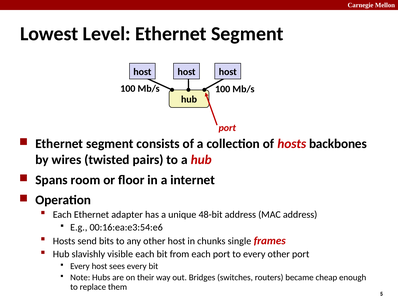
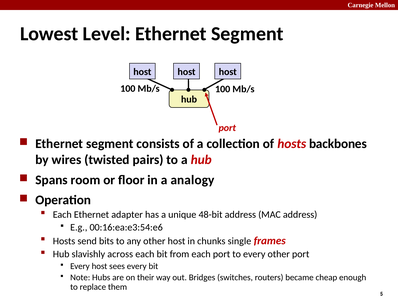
internet: internet -> analogy
visible: visible -> across
